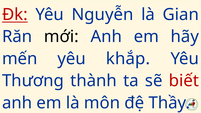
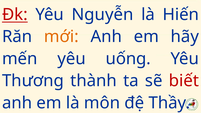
Gian: Gian -> Hiến
mới colour: black -> orange
khắp: khắp -> uống
